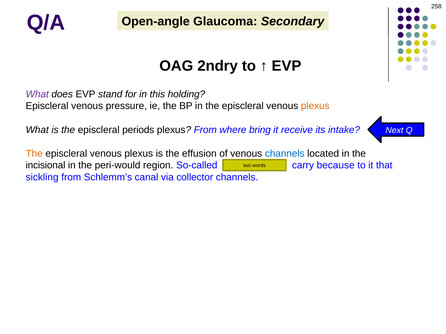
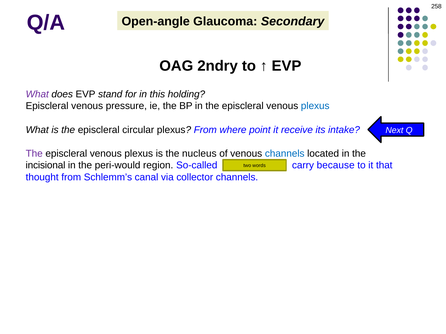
plexus at (315, 106) colour: orange -> blue
periods: periods -> circular
bring: bring -> point
The at (34, 154) colour: orange -> purple
effusion: effusion -> nucleus
sickling: sickling -> thought
